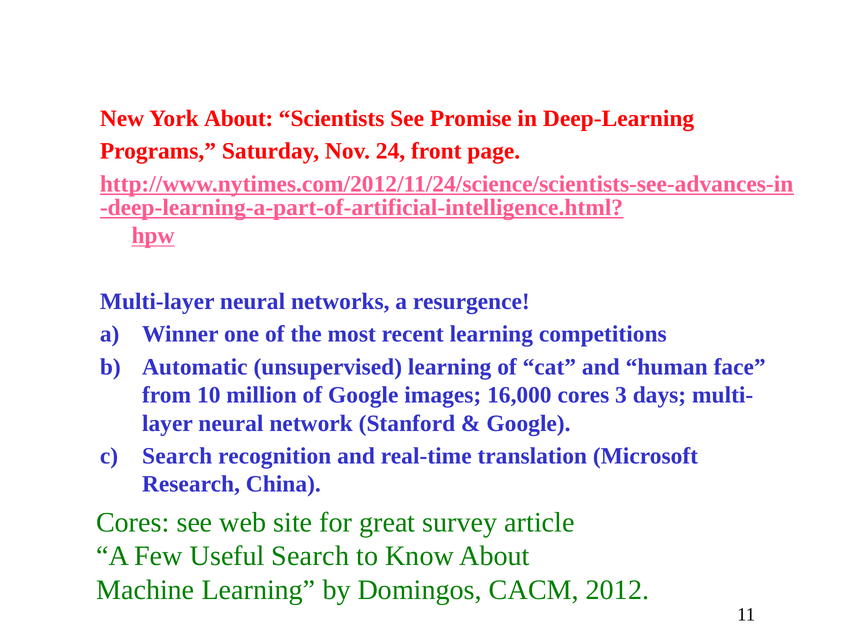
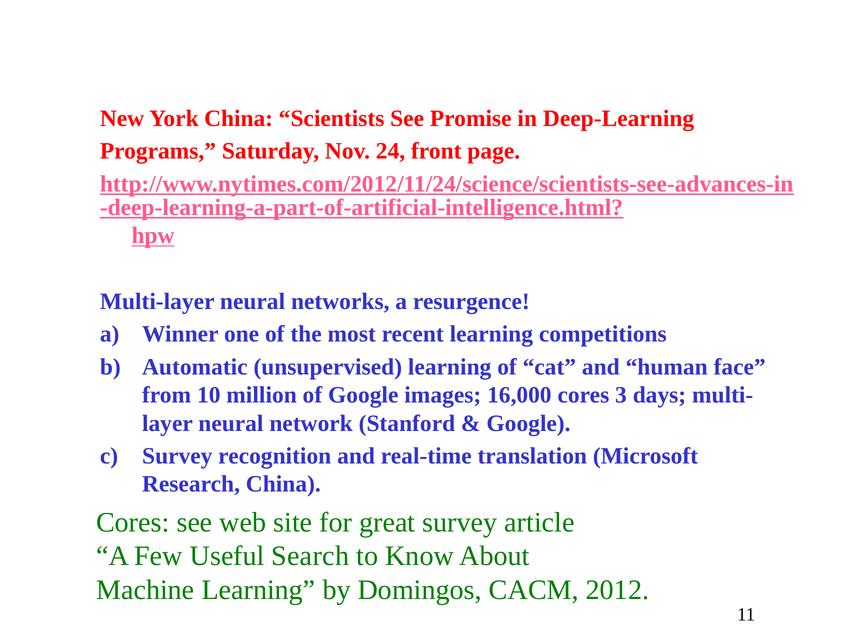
York About: About -> China
Search at (177, 456): Search -> Survey
